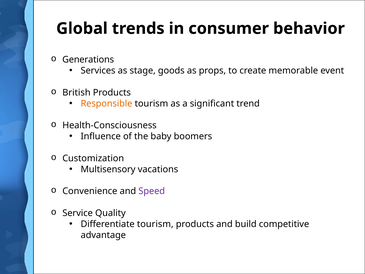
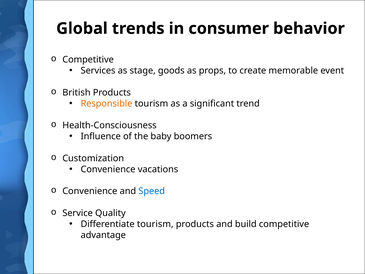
Generations at (88, 60): Generations -> Competitive
Multisensory at (108, 169): Multisensory -> Convenience
Speed colour: purple -> blue
